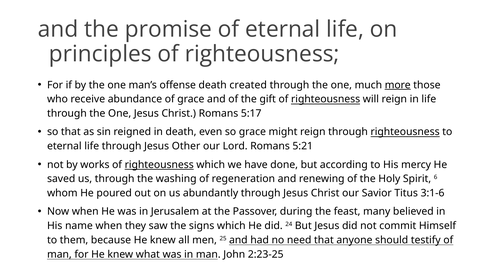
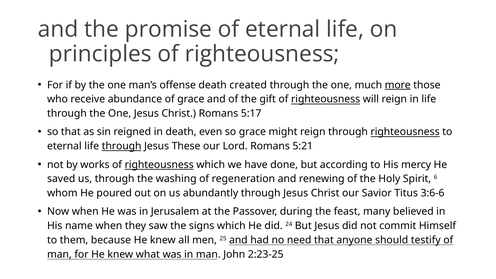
through at (122, 146) underline: none -> present
Other: Other -> These
3:1-6: 3:1-6 -> 3:6-6
